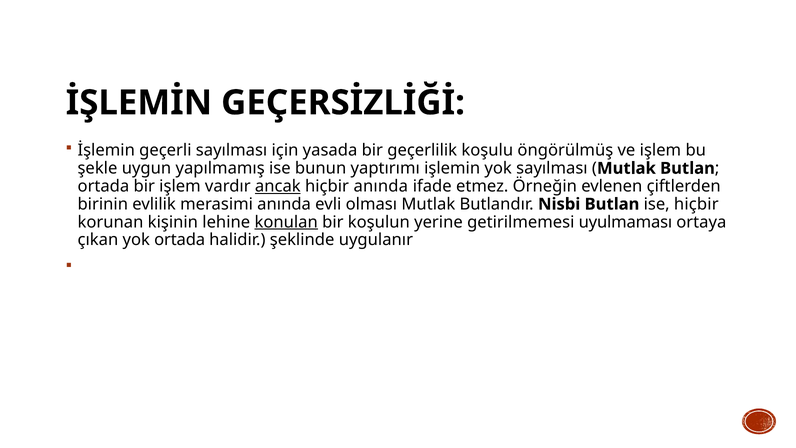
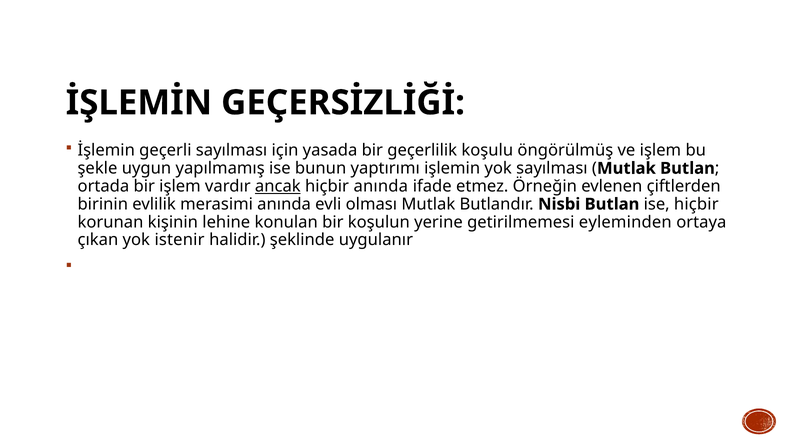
konulan underline: present -> none
uyulmaması: uyulmaması -> eyleminden
yok ortada: ortada -> istenir
